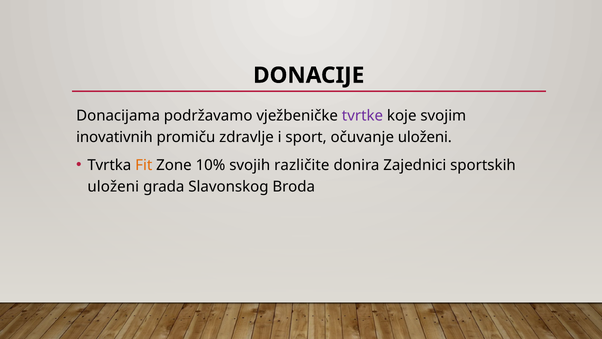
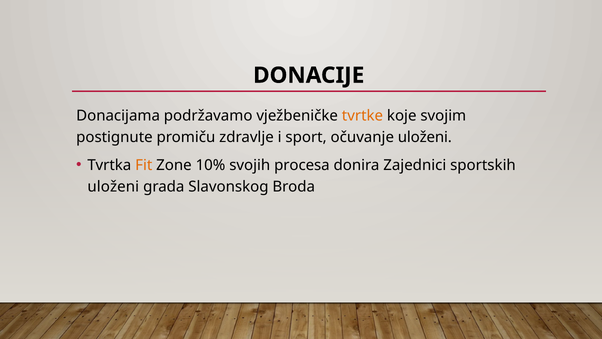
tvrtke colour: purple -> orange
inovativnih: inovativnih -> postignute
različite: različite -> procesa
